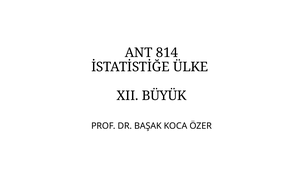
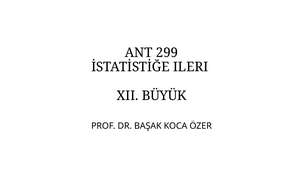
814: 814 -> 299
ÜLKE: ÜLKE -> ILERI
